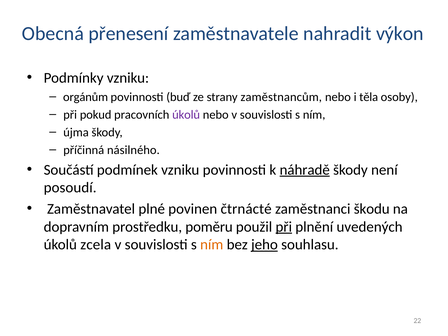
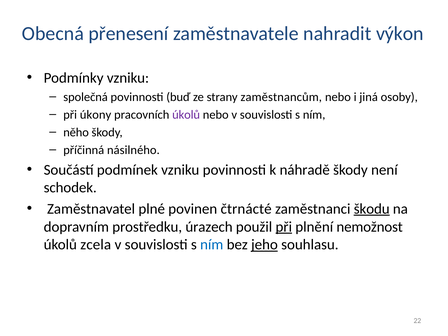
orgánům: orgánům -> společná
těla: těla -> jiná
pokud: pokud -> úkony
újma: újma -> něho
náhradě underline: present -> none
posoudí: posoudí -> schodek
škodu underline: none -> present
poměru: poměru -> úrazech
uvedených: uvedených -> nemožnost
ním at (212, 245) colour: orange -> blue
